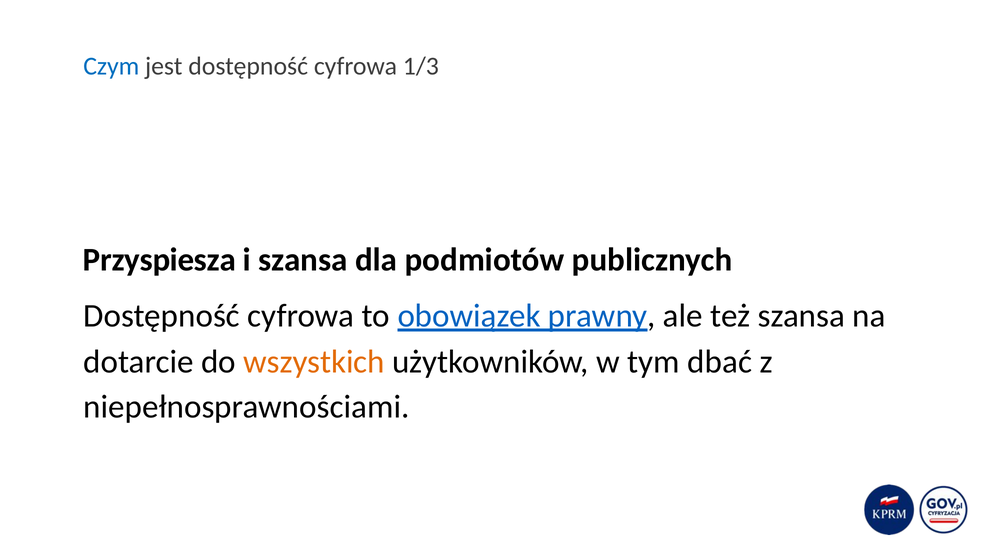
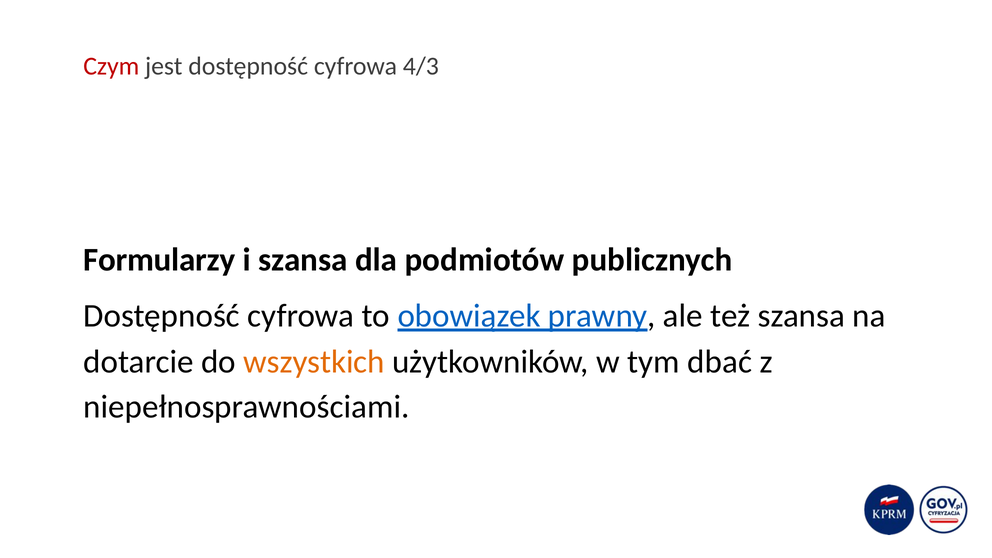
Czym colour: blue -> red
1/3: 1/3 -> 4/3
Przyspiesza: Przyspiesza -> Formularzy
